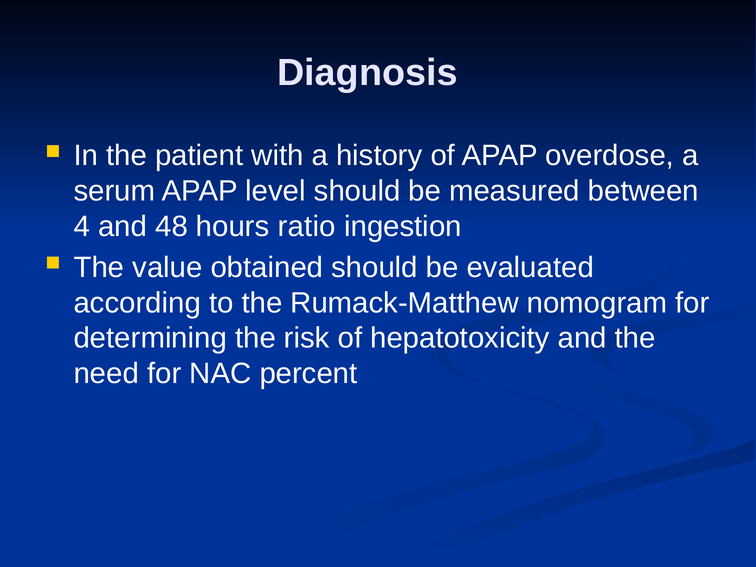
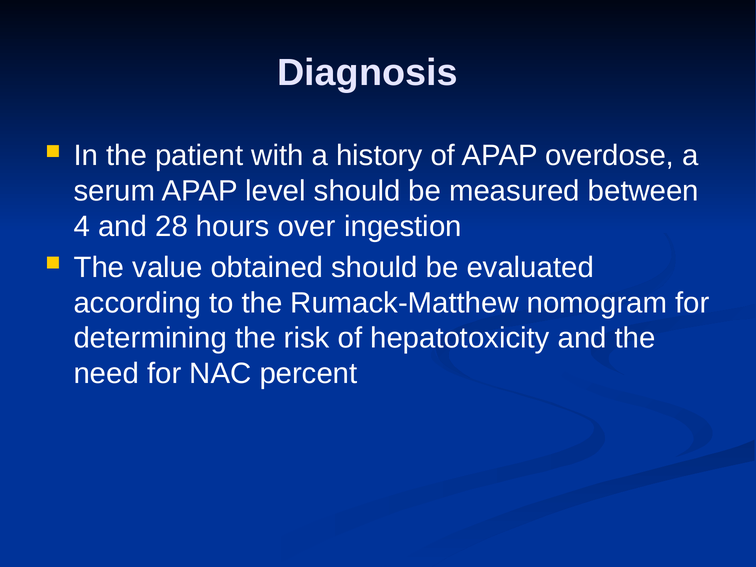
48: 48 -> 28
ratio: ratio -> over
